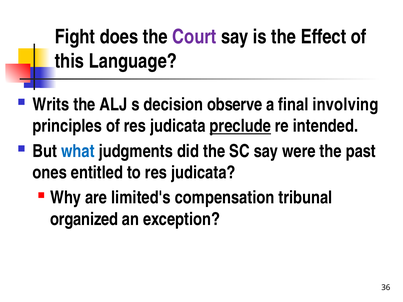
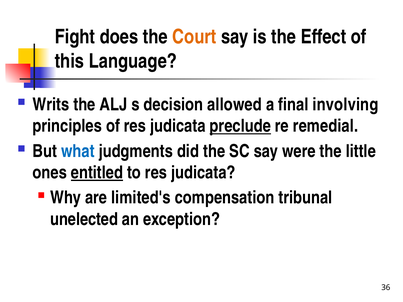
Court colour: purple -> orange
observe: observe -> allowed
intended: intended -> remedial
past: past -> little
entitled underline: none -> present
organized: organized -> unelected
